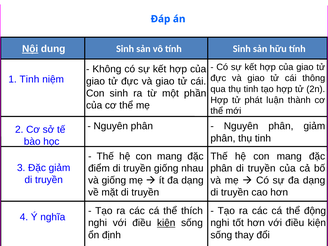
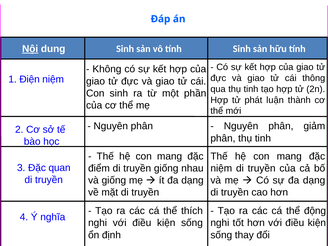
1 Tinh: Tinh -> Điện
Đặc giảm: giảm -> quan
phân at (221, 168): phân -> niệm
kiện at (166, 223) underline: present -> none
